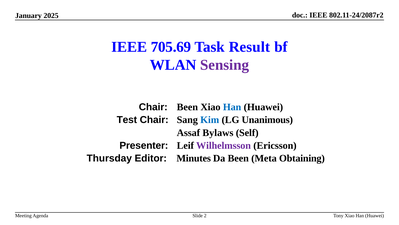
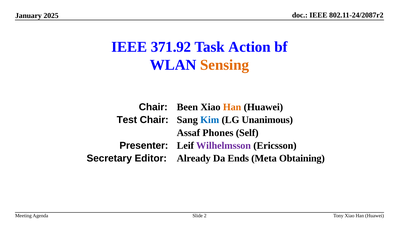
705.69: 705.69 -> 371.92
Result: Result -> Action
Sensing colour: purple -> orange
Han at (232, 107) colour: blue -> orange
Bylaws: Bylaws -> Phones
Thursday: Thursday -> Secretary
Minutes: Minutes -> Already
Da Been: Been -> Ends
